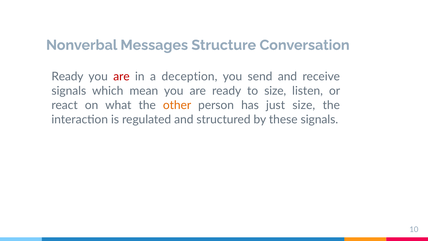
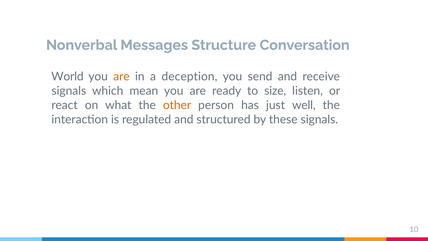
Ready at (67, 77): Ready -> World
are at (121, 77) colour: red -> orange
just size: size -> well
